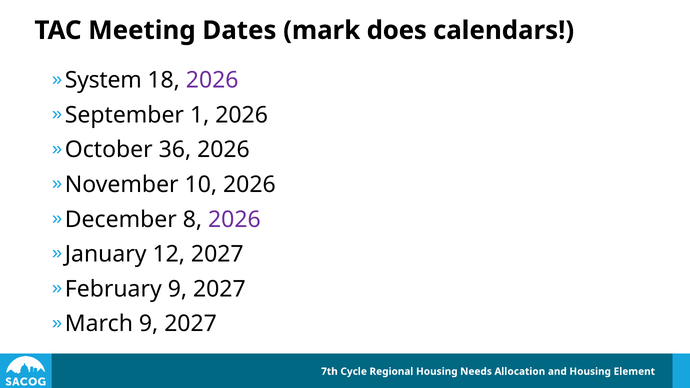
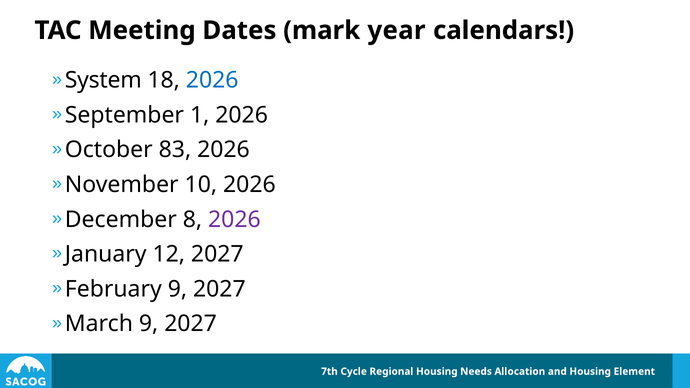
does: does -> year
2026 at (212, 80) colour: purple -> blue
36: 36 -> 83
